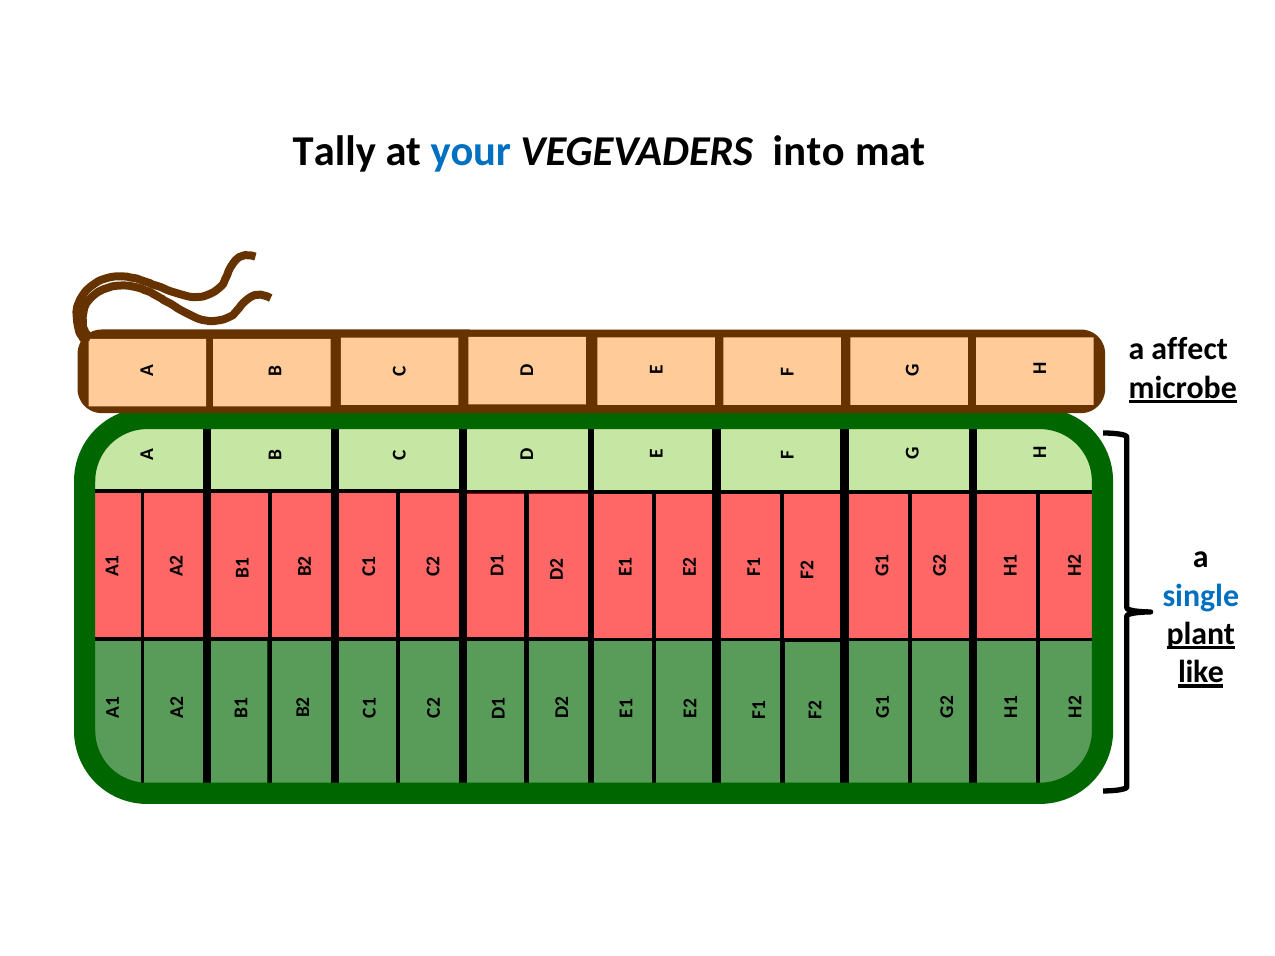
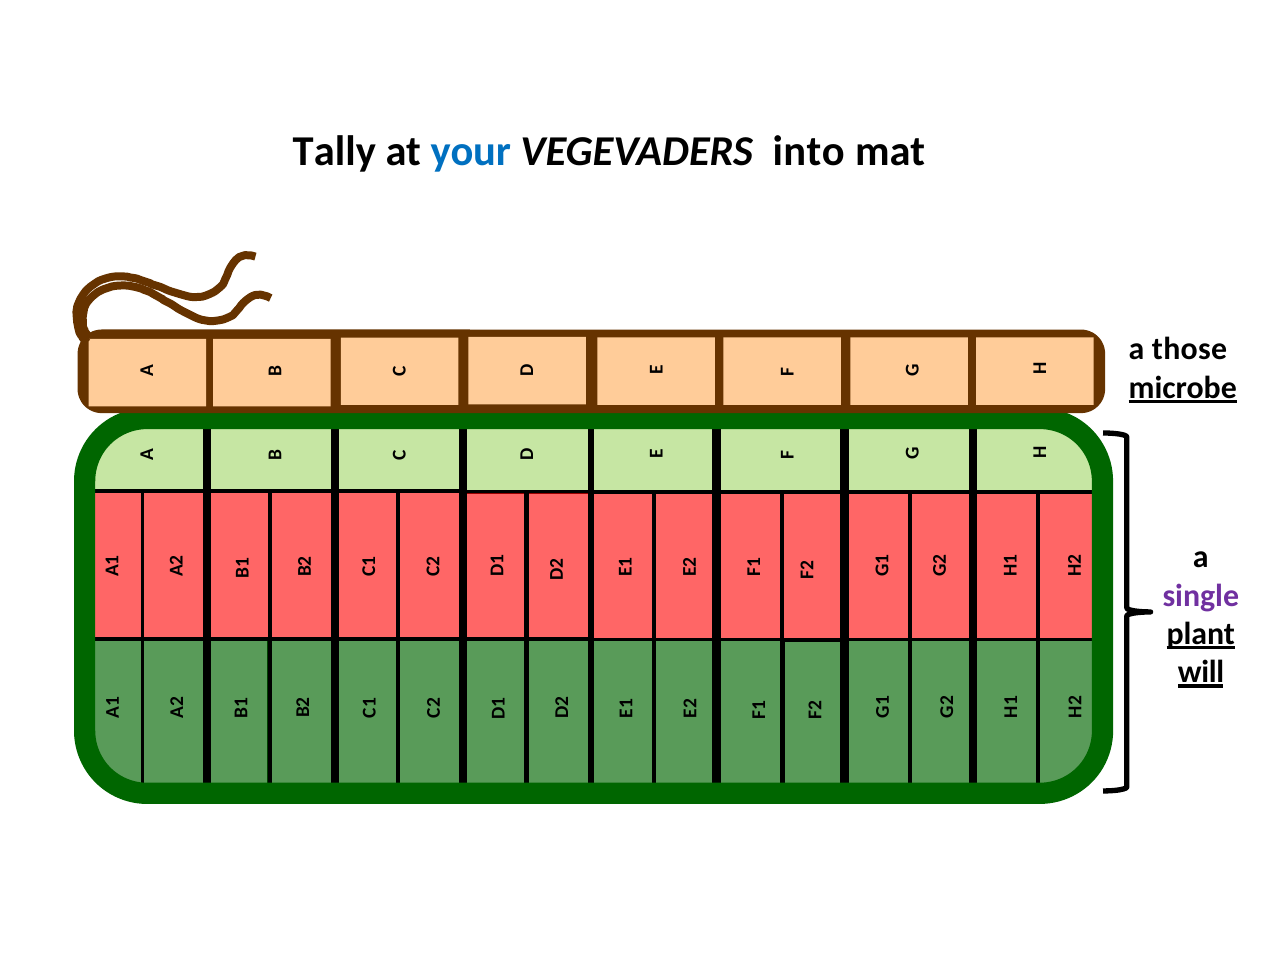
affect: affect -> those
single colour: blue -> purple
like: like -> will
